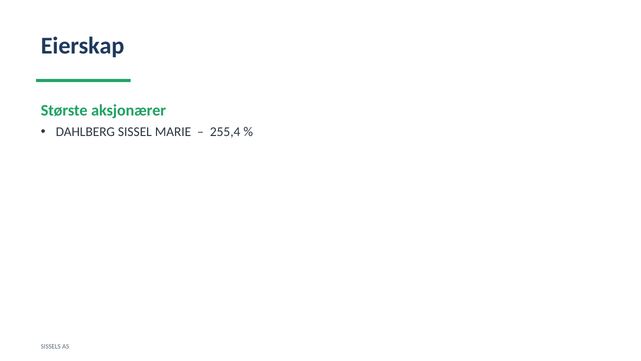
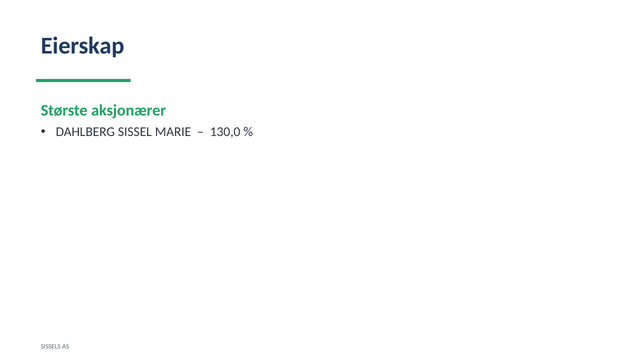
255,4: 255,4 -> 130,0
